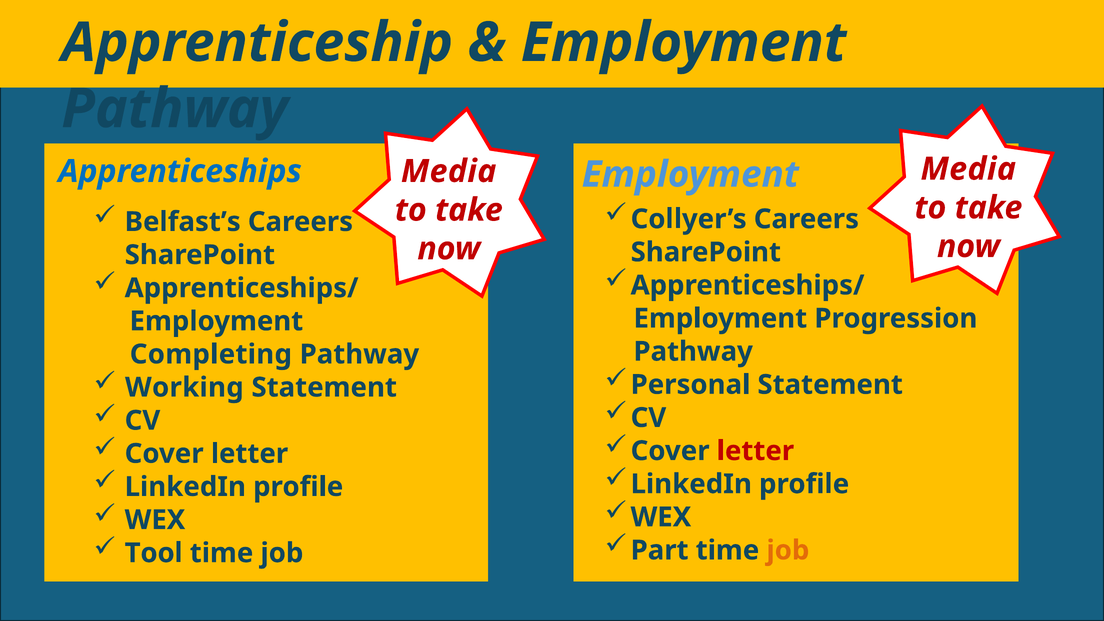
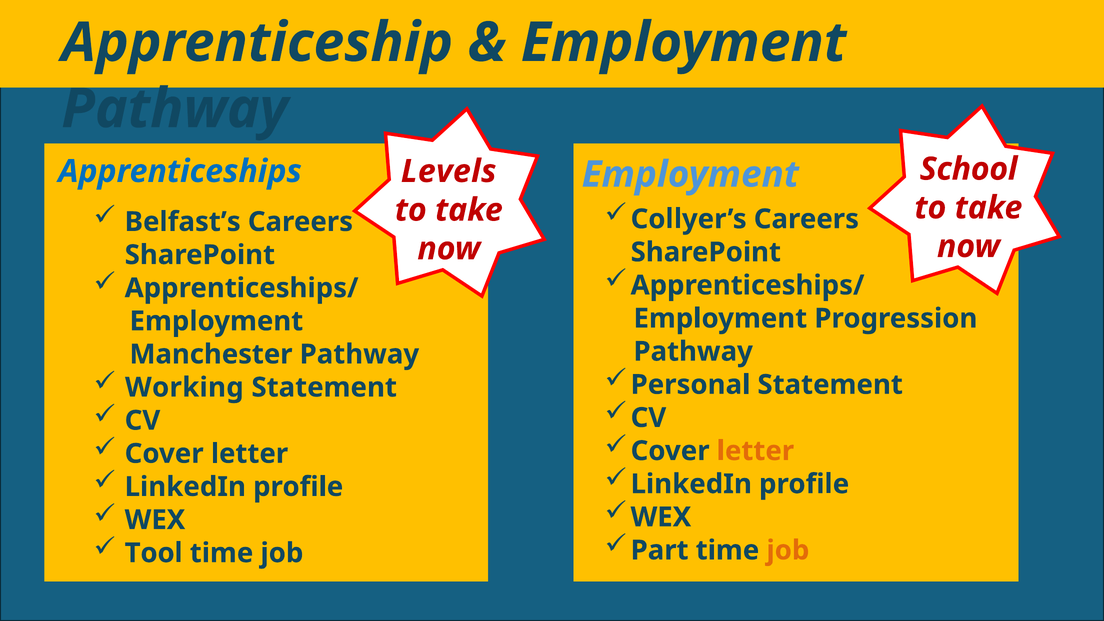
Media at (449, 171): Media -> Levels
Employment Media: Media -> School
Completing: Completing -> Manchester
letter at (755, 451) colour: red -> orange
